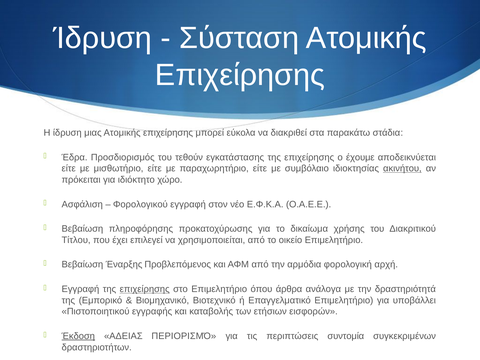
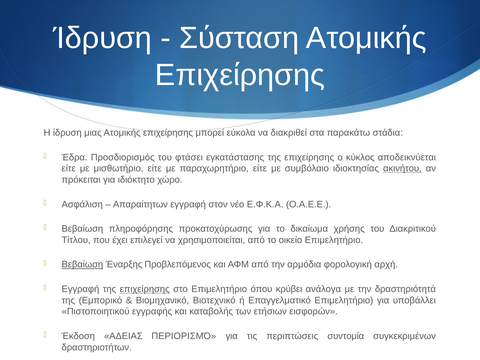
τεθούν: τεθούν -> φτάσει
έχουμε: έχουμε -> κύκλος
Φορολογικού: Φορολογικού -> Απαραίτητων
Βεβαίωση at (82, 265) underline: none -> present
άρθρα: άρθρα -> κρύβει
Έκδοση underline: present -> none
